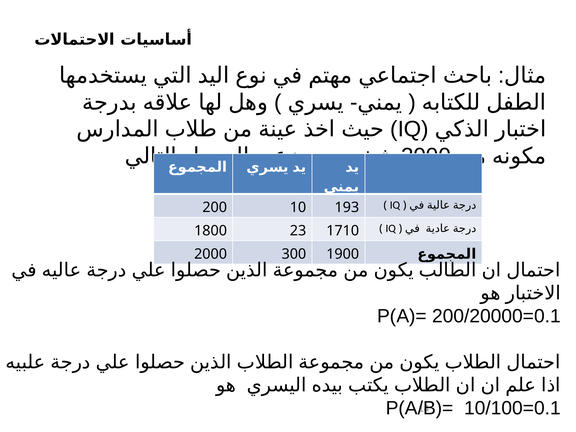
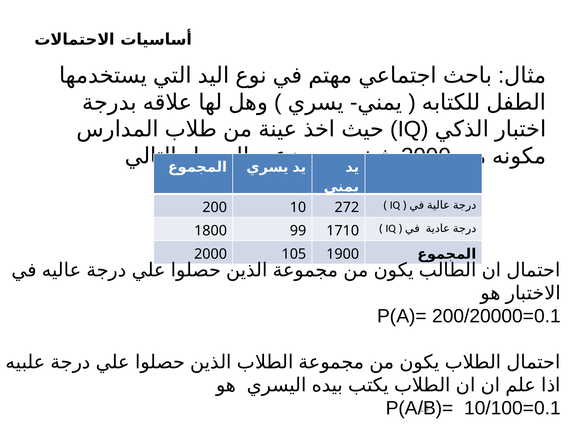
193: 193 -> 272
23: 23 -> 99
300: 300 -> 105
